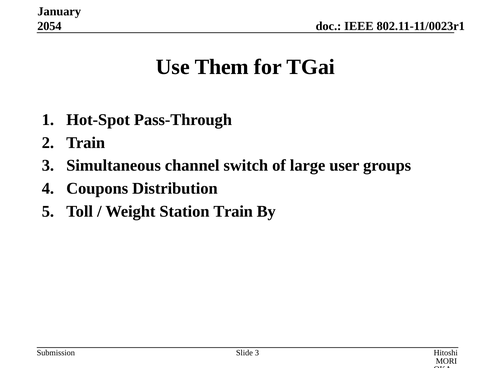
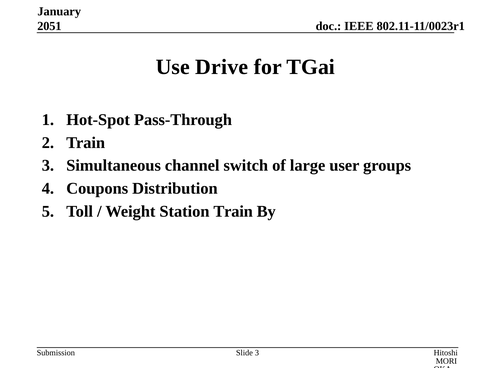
2054: 2054 -> 2051
Them: Them -> Drive
